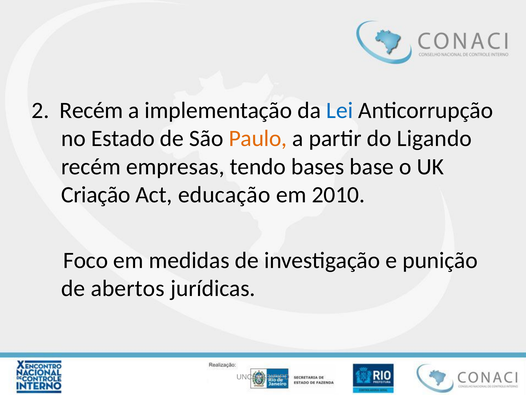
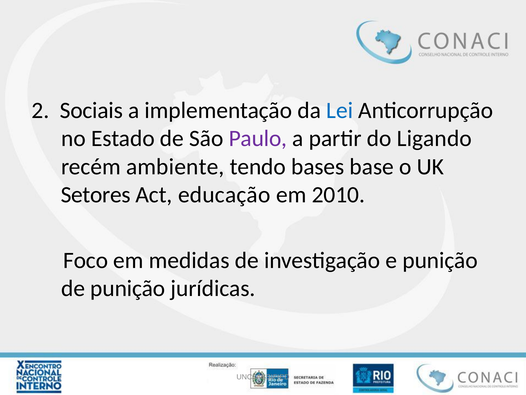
2 Recém: Recém -> Sociais
Paulo colour: orange -> purple
empresas: empresas -> ambiente
Criação: Criação -> Setores
de abertos: abertos -> punição
